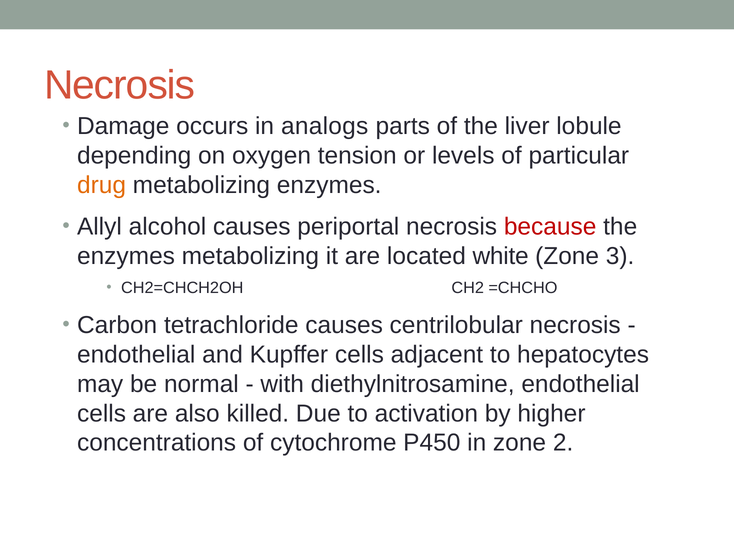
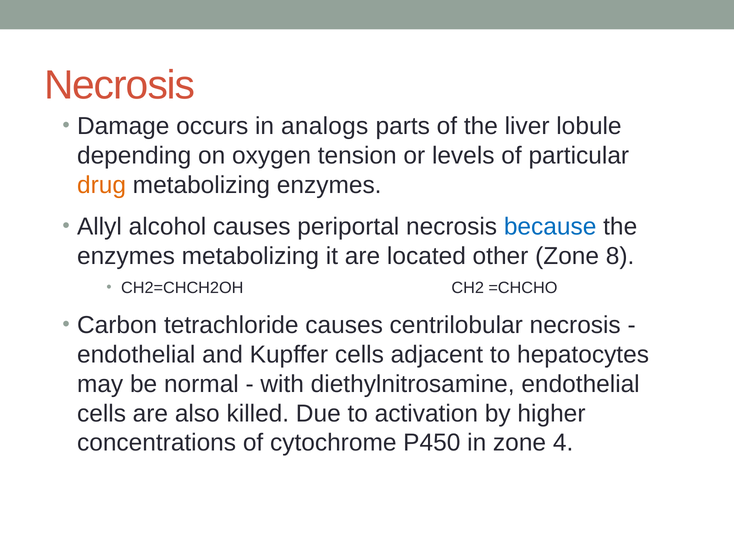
because colour: red -> blue
white: white -> other
3: 3 -> 8
2: 2 -> 4
